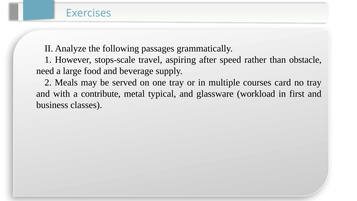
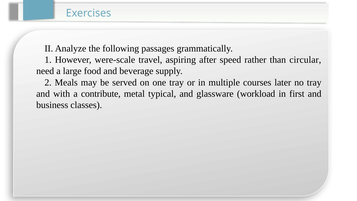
stops-scale: stops-scale -> were-scale
obstacle: obstacle -> circular
card: card -> later
